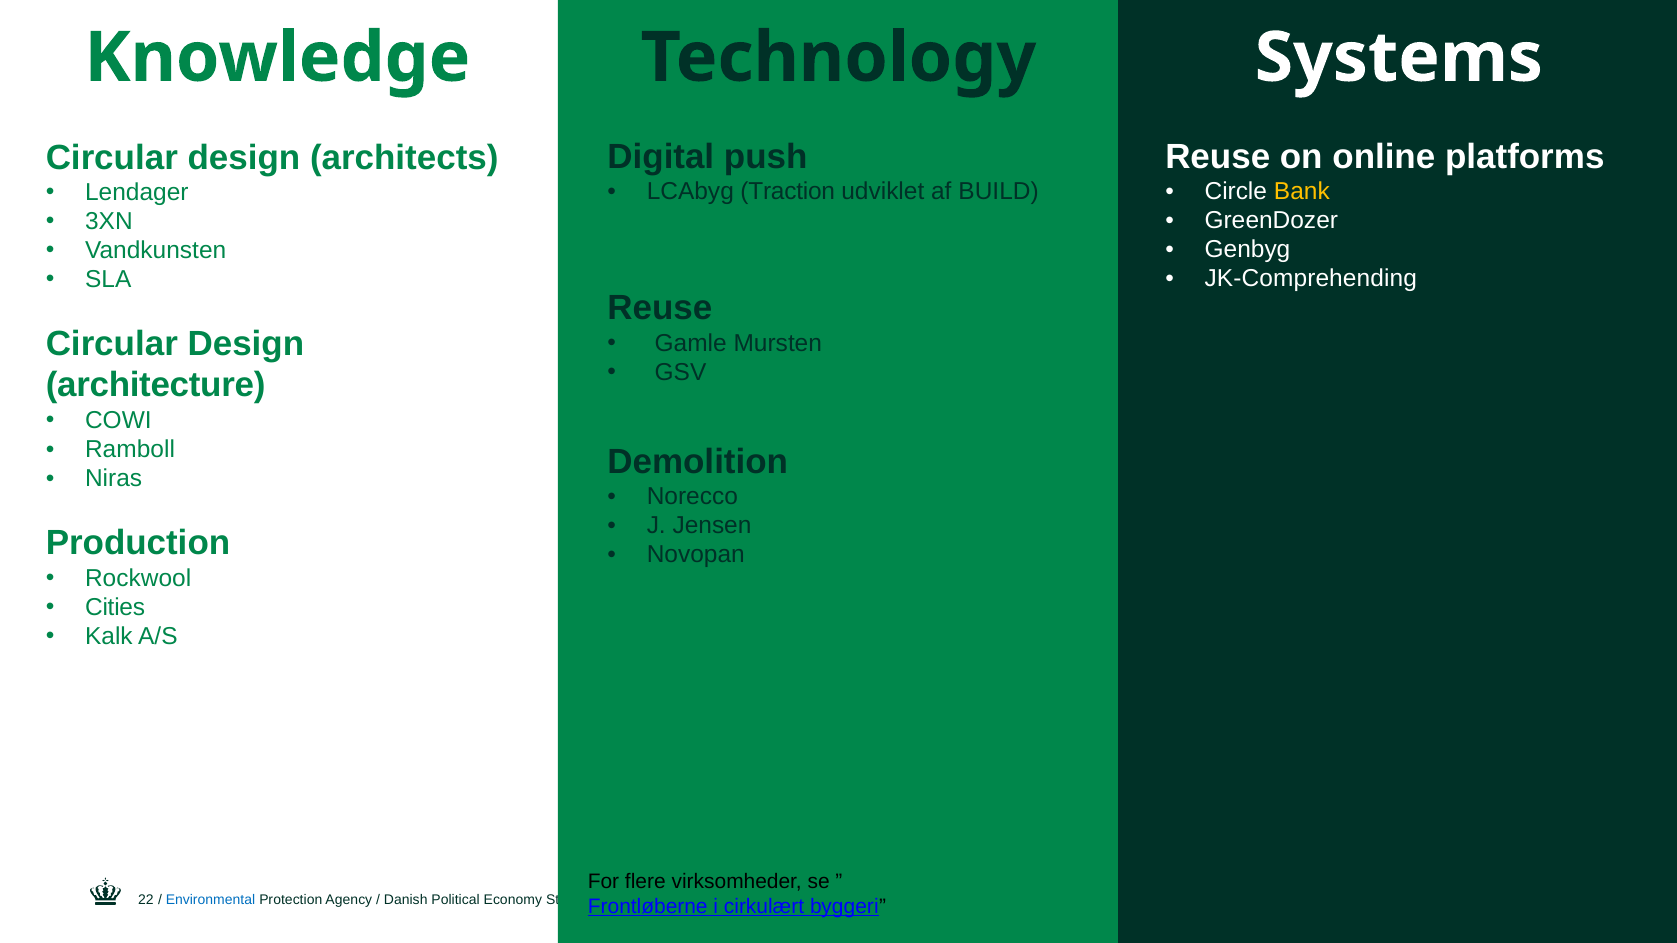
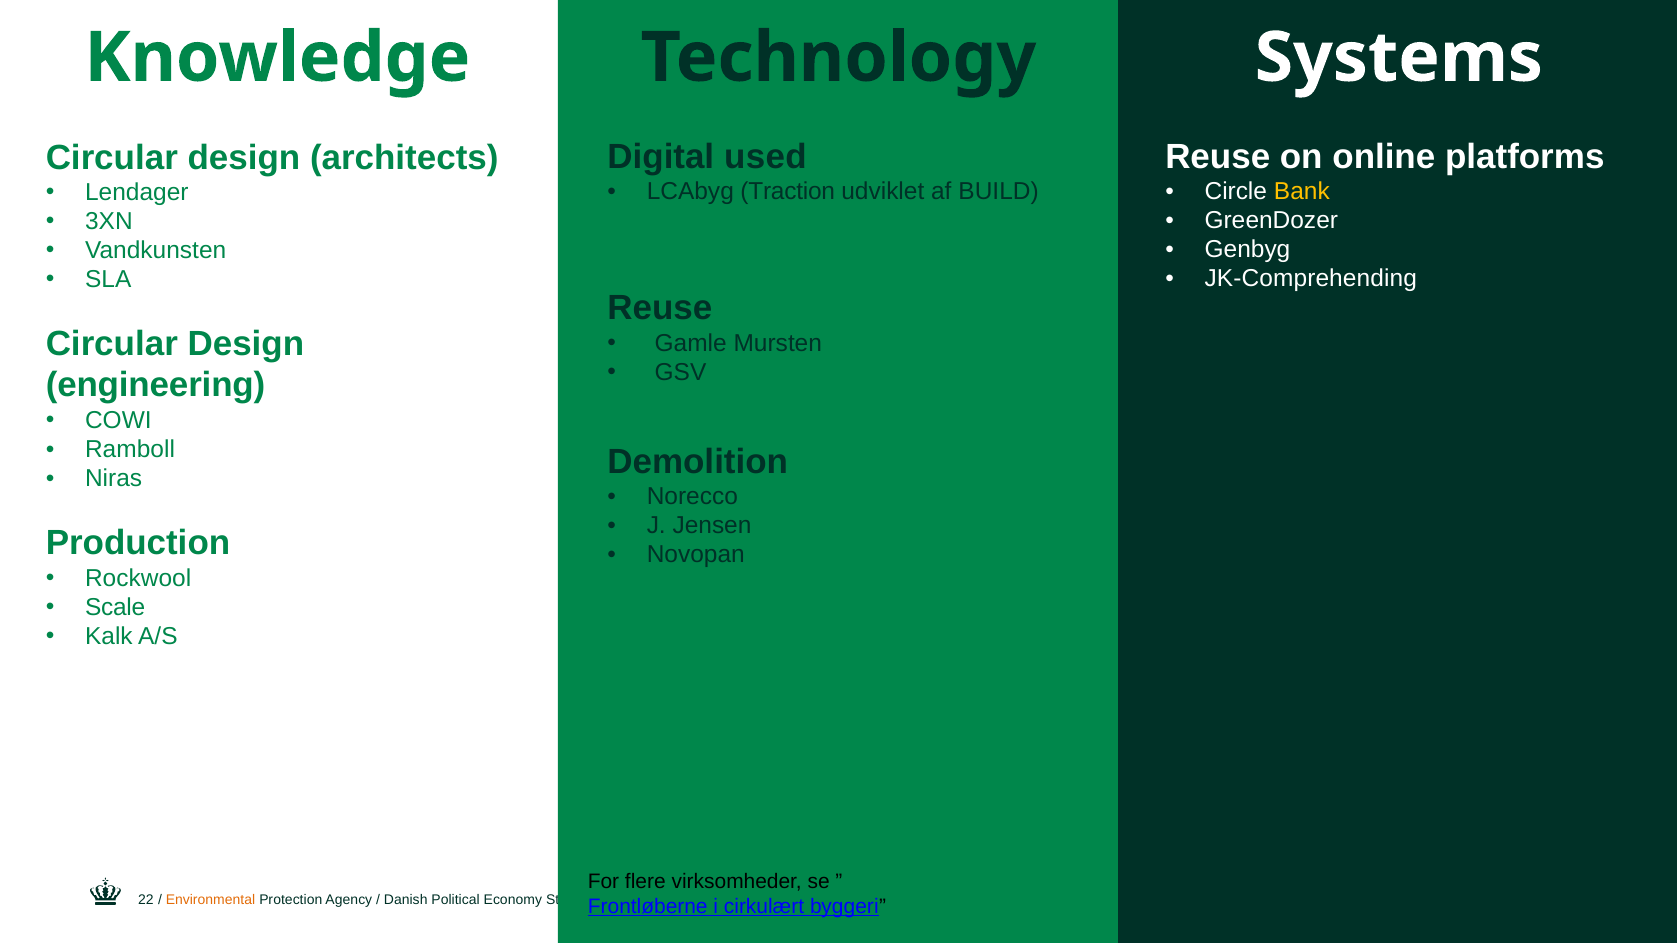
push: push -> used
architecture: architecture -> engineering
Cities: Cities -> Scale
Environmental colour: blue -> orange
